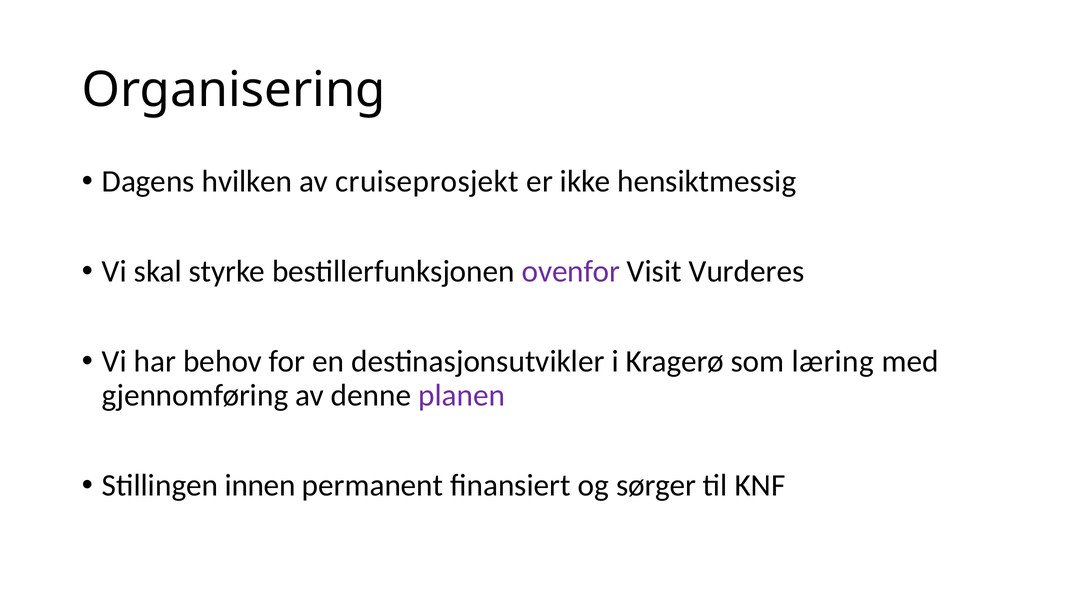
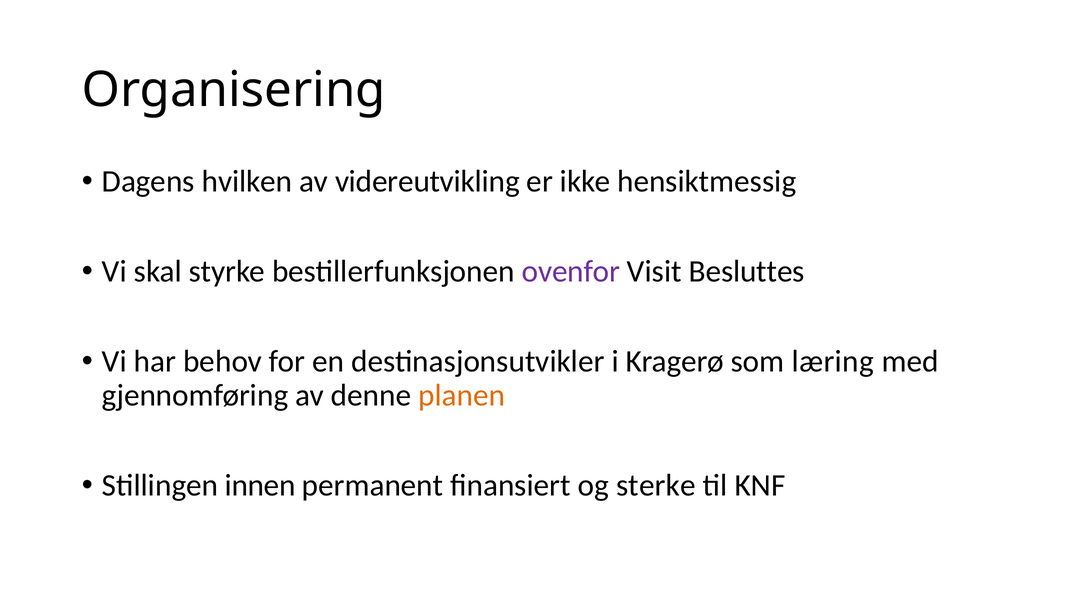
cruiseprosjekt: cruiseprosjekt -> videreutvikling
Vurderes: Vurderes -> Besluttes
planen colour: purple -> orange
sørger: sørger -> sterke
